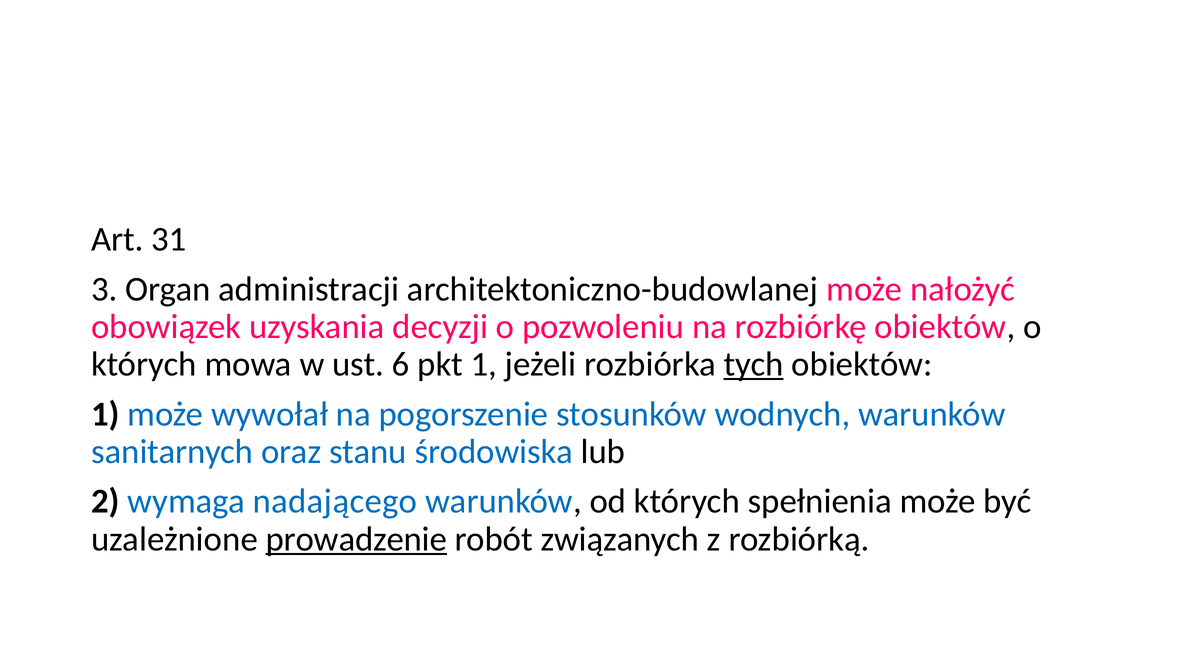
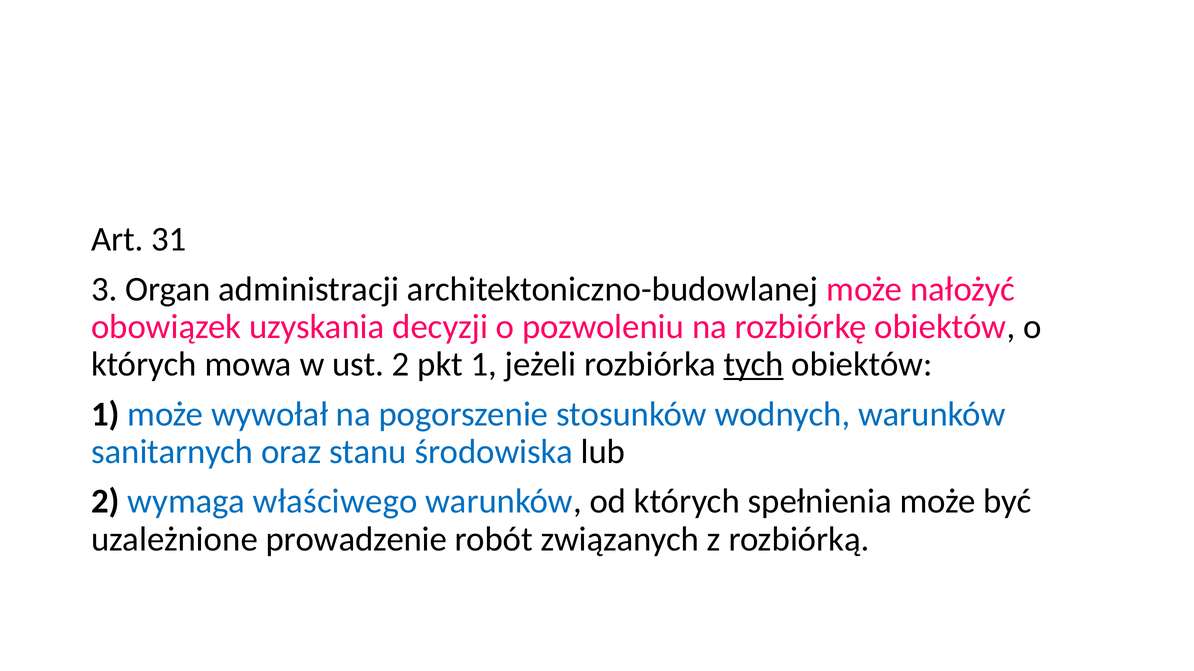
ust 6: 6 -> 2
nadającego: nadającego -> właściwego
prowadzenie underline: present -> none
